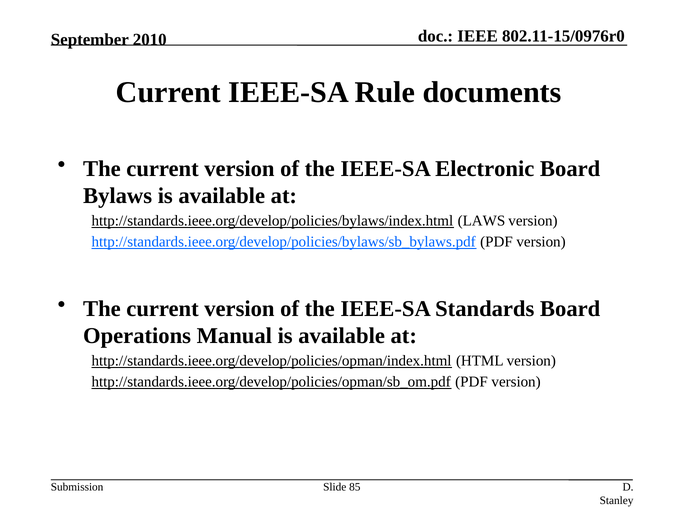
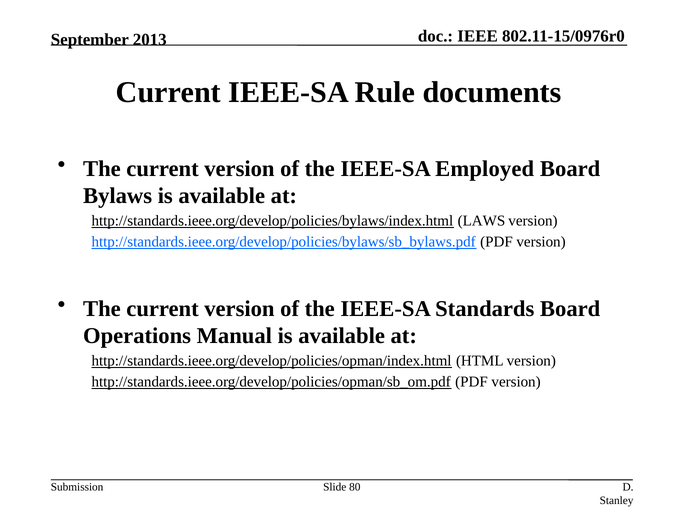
2010: 2010 -> 2013
Electronic: Electronic -> Employed
85: 85 -> 80
